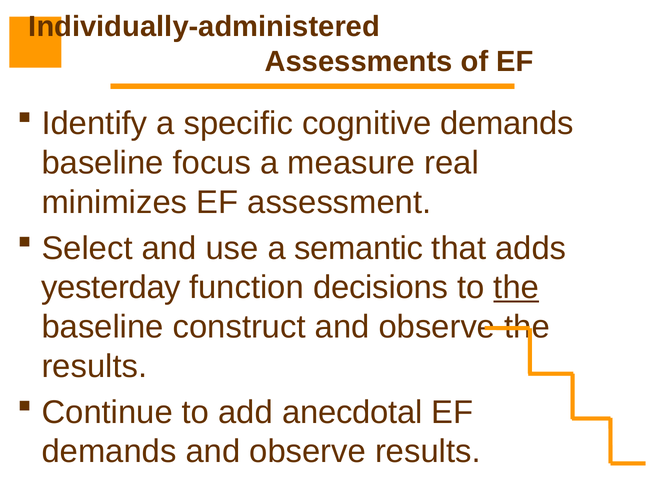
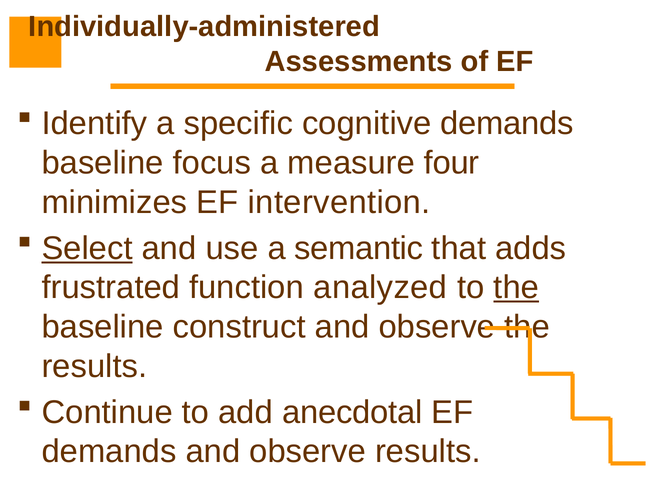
real: real -> four
assessment: assessment -> intervention
Select underline: none -> present
yesterday: yesterday -> frustrated
decisions: decisions -> analyzed
